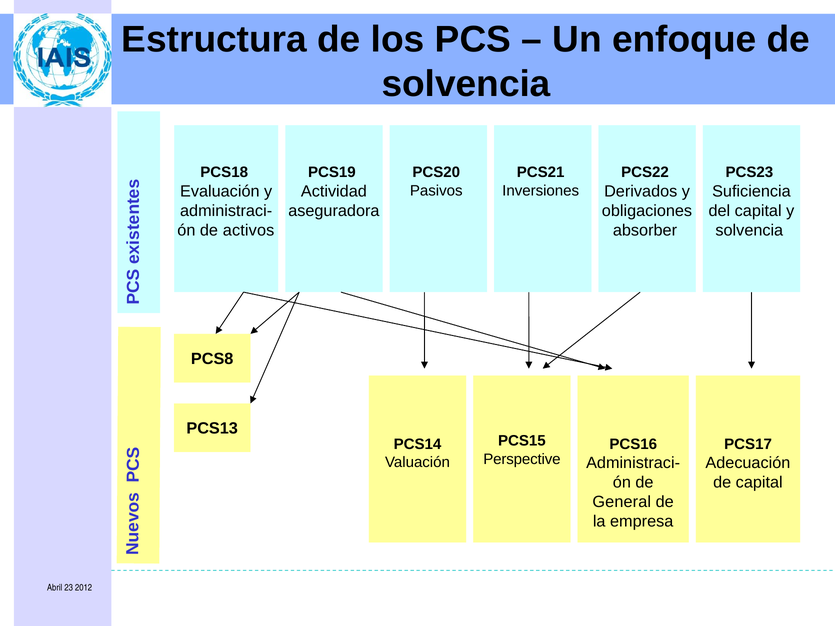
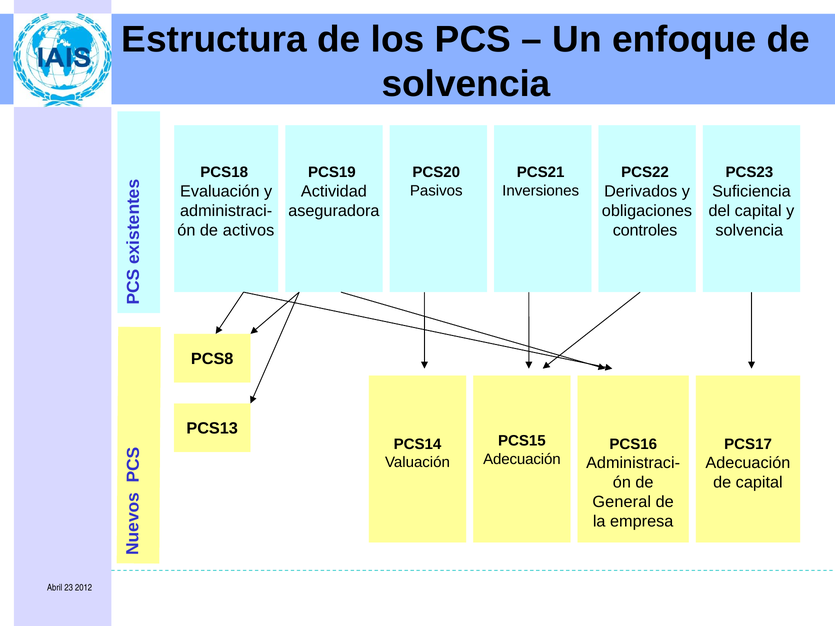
absorber: absorber -> controles
Perspective at (522, 459): Perspective -> Adecuación
